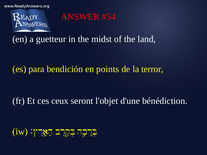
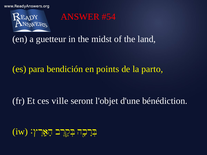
terror: terror -> parto
ceux: ceux -> ville
